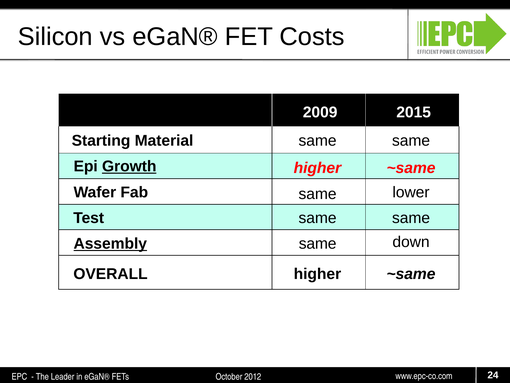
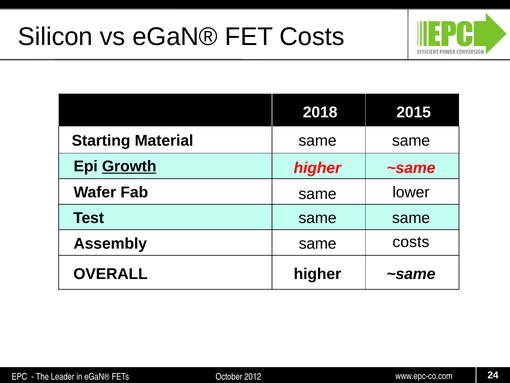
2009: 2009 -> 2018
down at (411, 242): down -> costs
Assembly underline: present -> none
